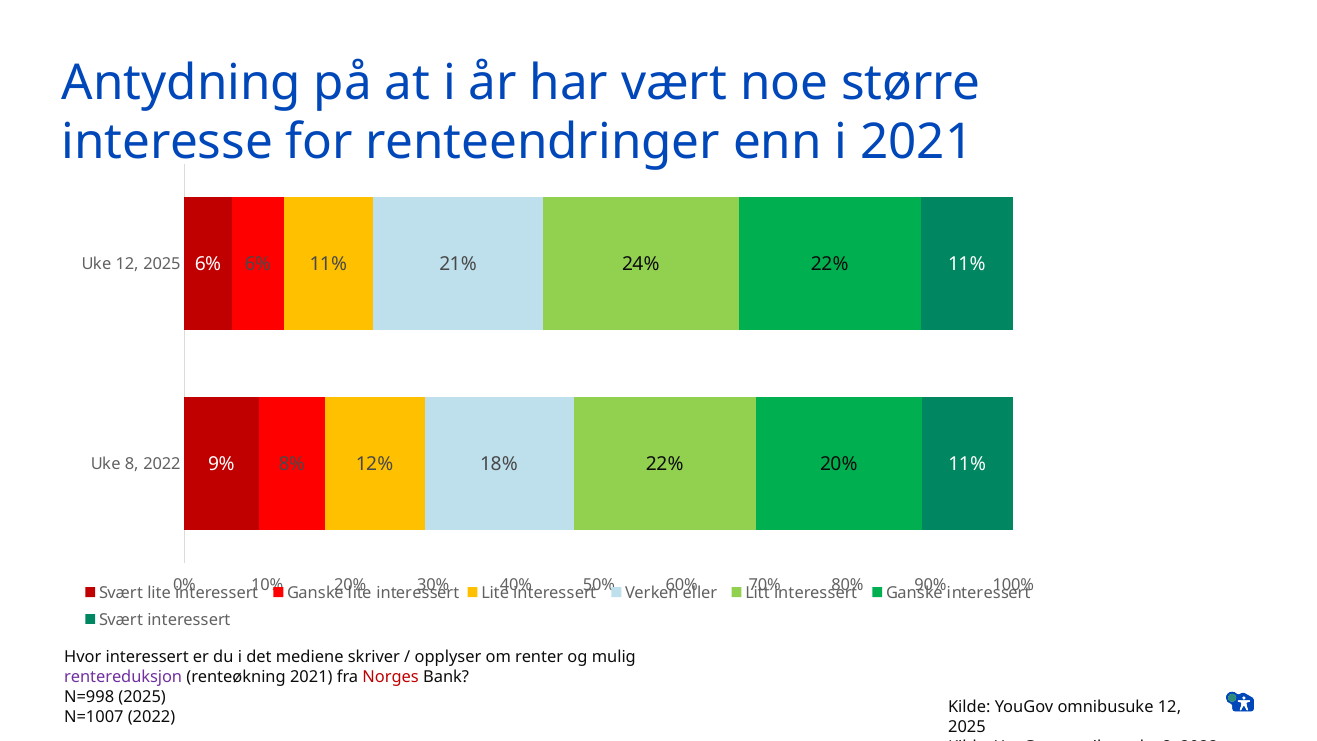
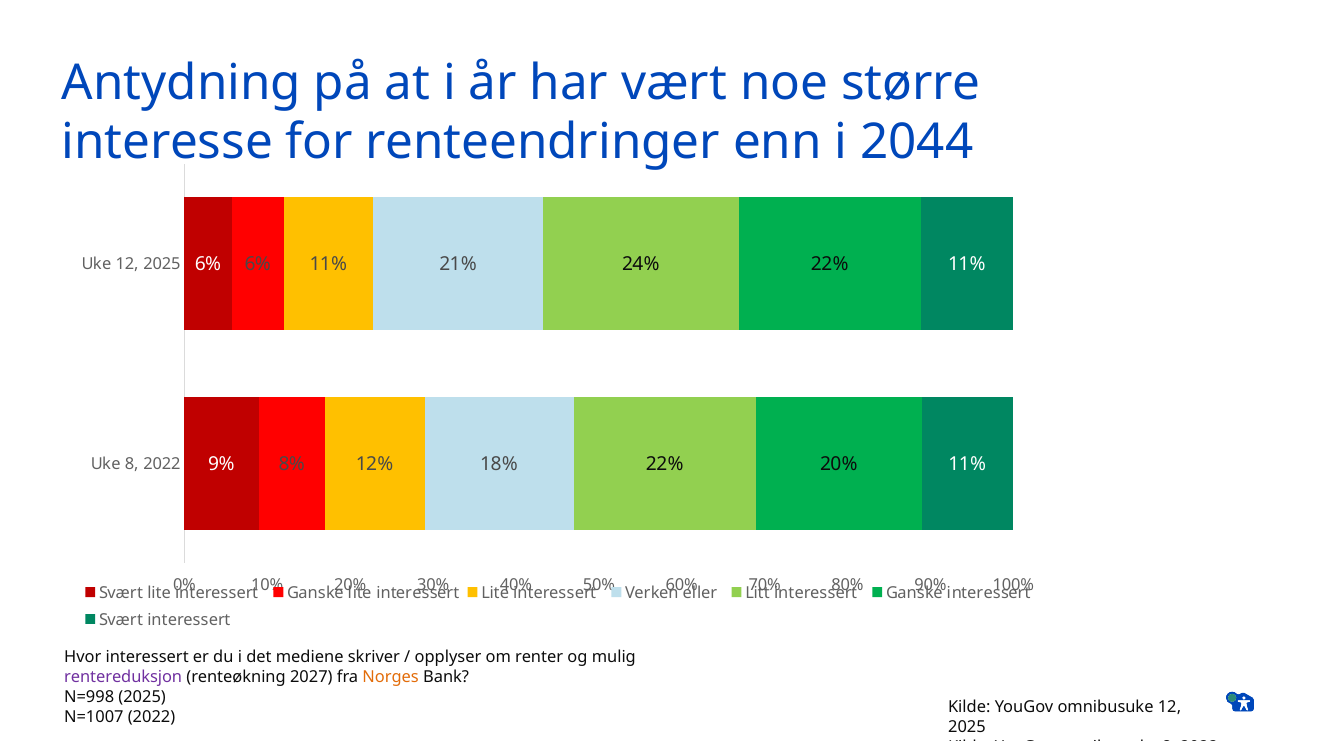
i 2021: 2021 -> 2044
renteøkning 2021: 2021 -> 2027
Norges colour: red -> orange
